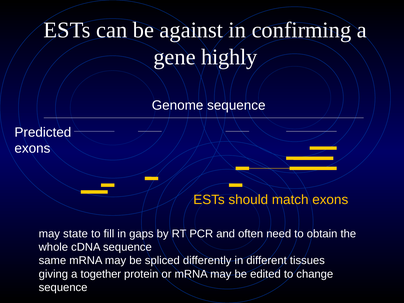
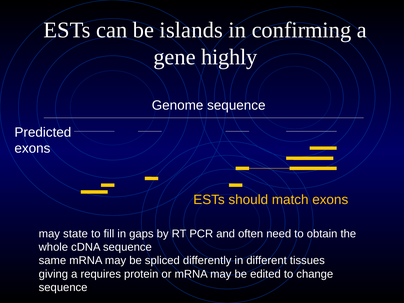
against: against -> islands
together: together -> requires
